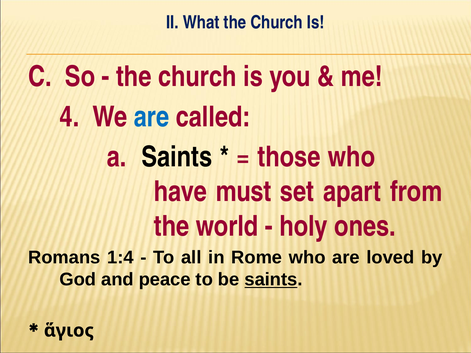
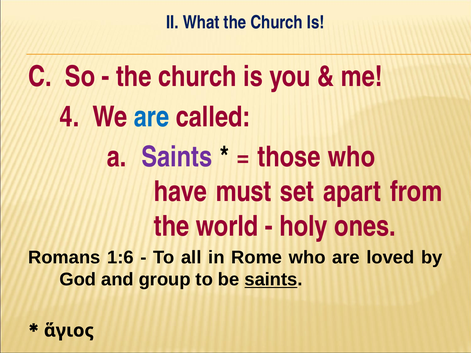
Saints at (177, 157) colour: black -> purple
1:4: 1:4 -> 1:6
peace: peace -> group
